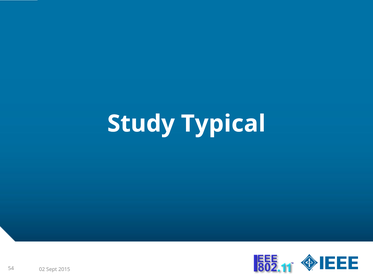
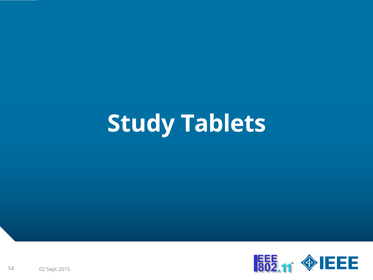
Typical: Typical -> Tablets
